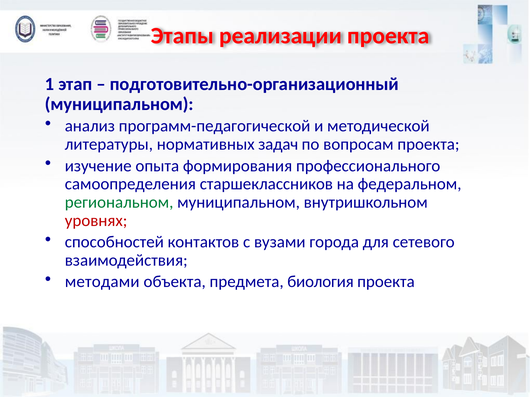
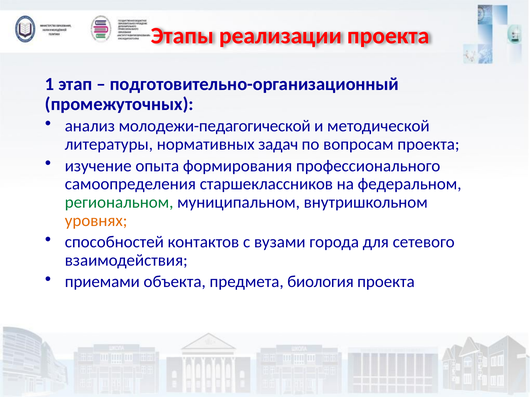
муниципальном at (119, 104): муниципальном -> промежуточных
программ-педагогической: программ-педагогической -> молодежи-педагогической
уровнях colour: red -> orange
методами: методами -> приемами
